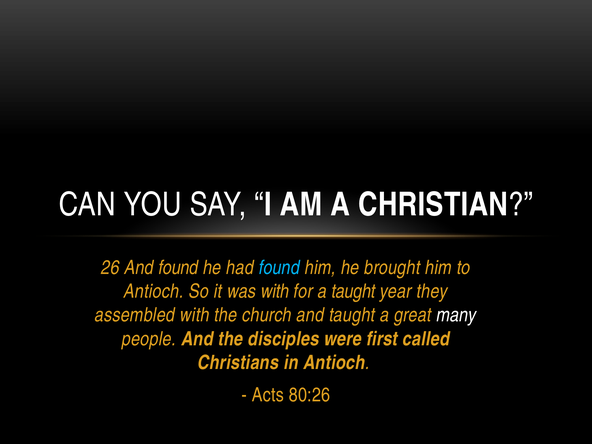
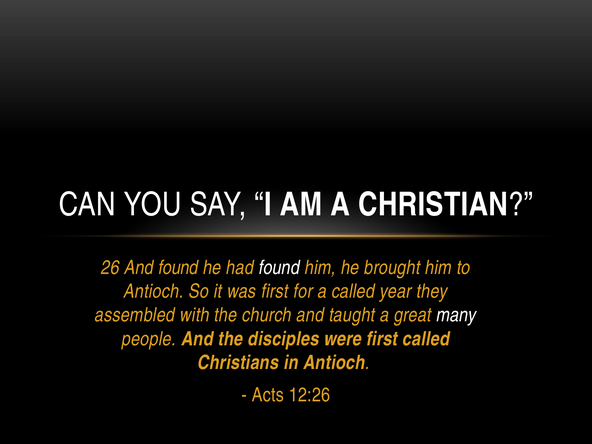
found at (279, 268) colour: light blue -> white
was with: with -> first
a taught: taught -> called
80:26: 80:26 -> 12:26
